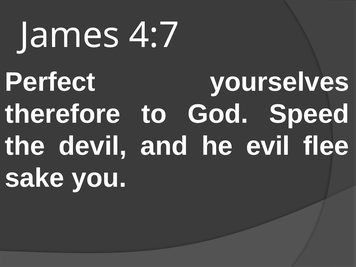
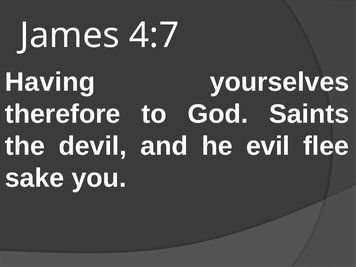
Perfect: Perfect -> Having
Speed: Speed -> Saints
